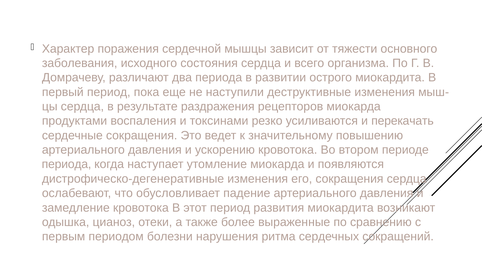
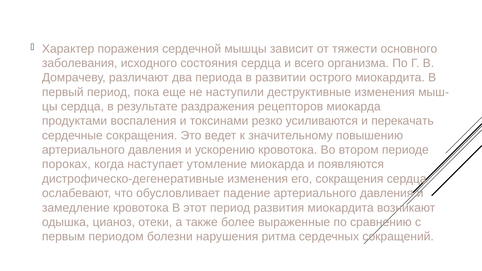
периода at (67, 164): периода -> пороках
